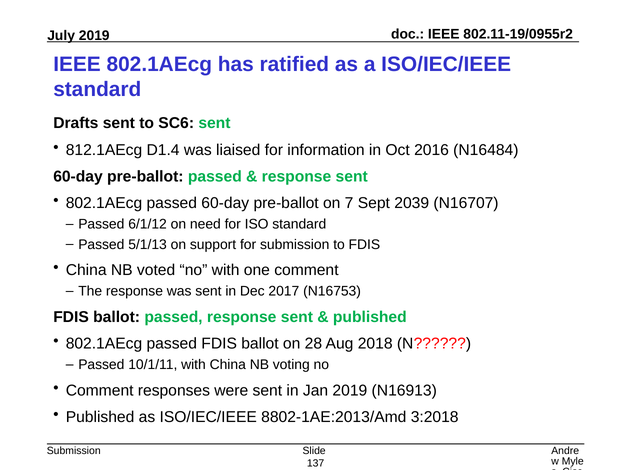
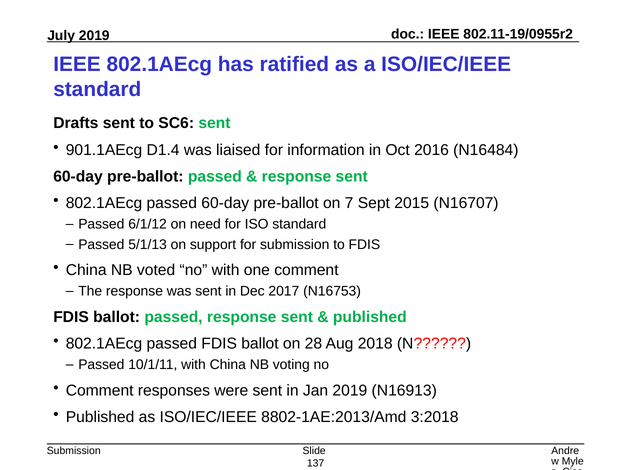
812.1AEcg: 812.1AEcg -> 901.1AEcg
2039: 2039 -> 2015
